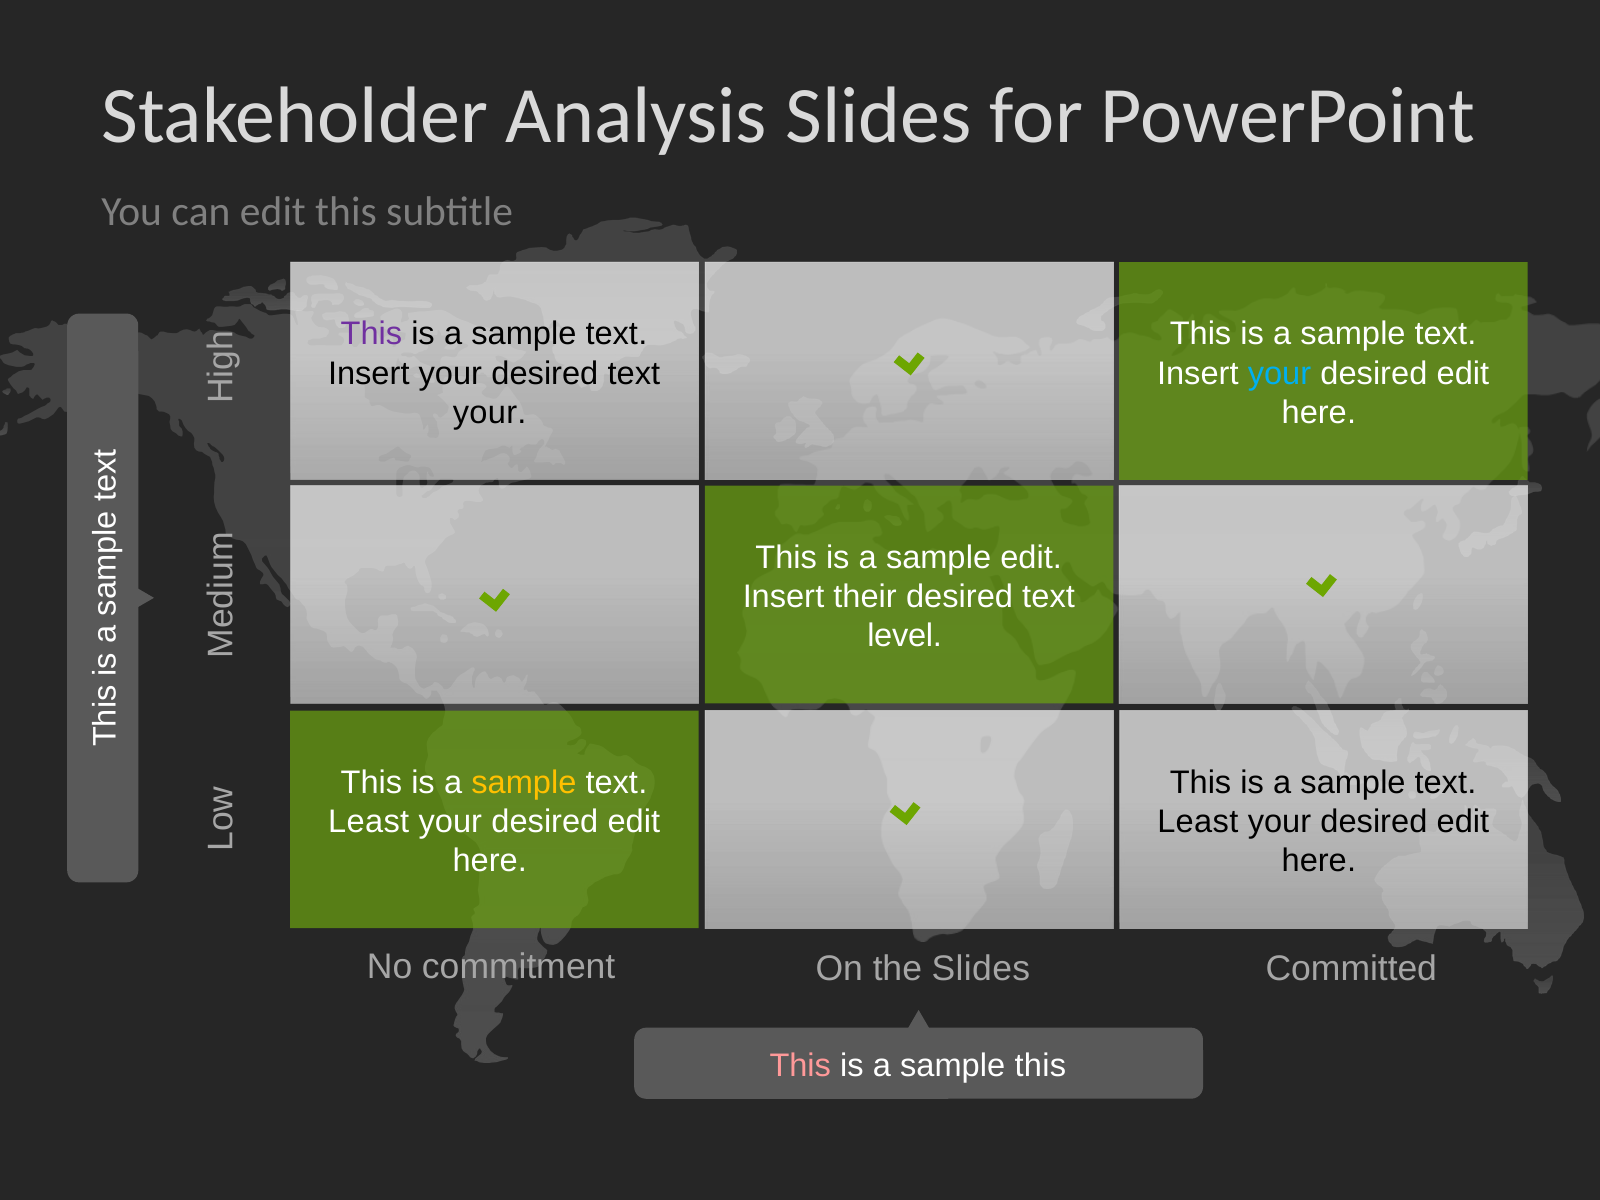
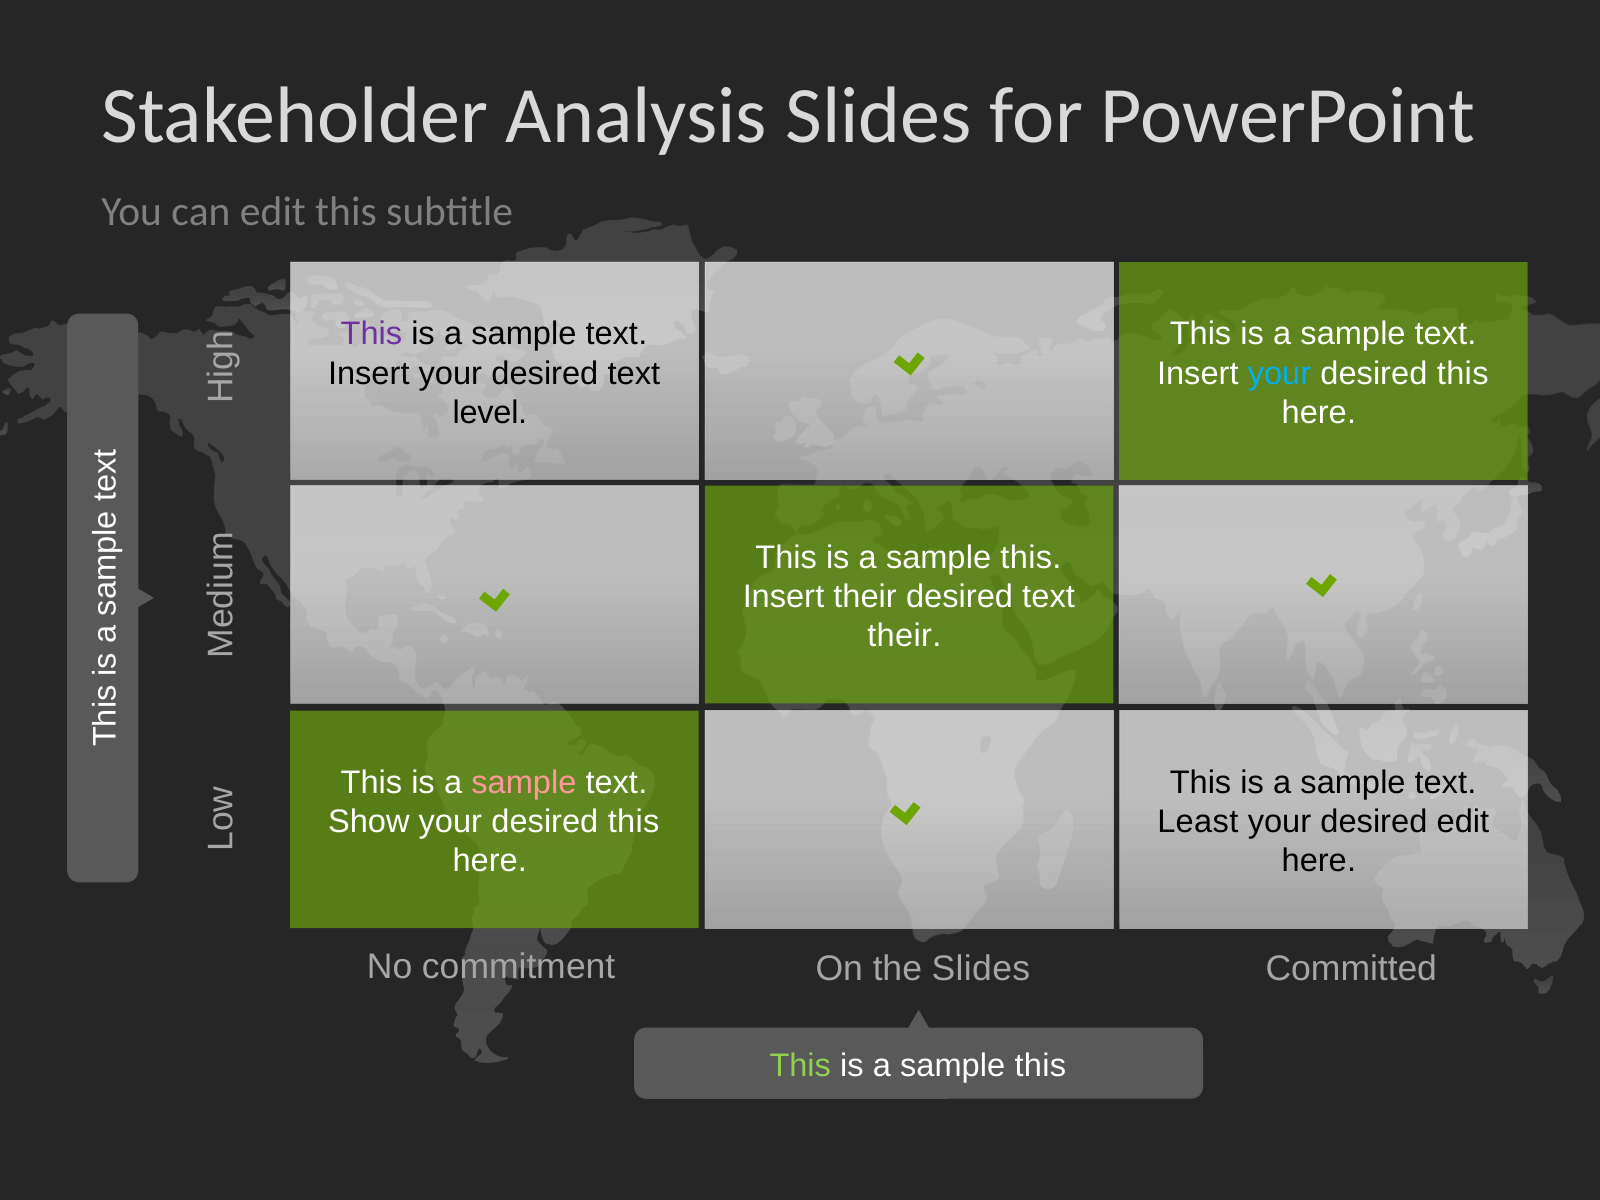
edit at (1463, 373): edit -> this
your at (490, 412): your -> level
edit at (1031, 558): edit -> this
level at (905, 636): level -> their
sample at (524, 783) colour: yellow -> pink
Least at (369, 822): Least -> Show
edit at (634, 822): edit -> this
This at (800, 1065) colour: pink -> light green
